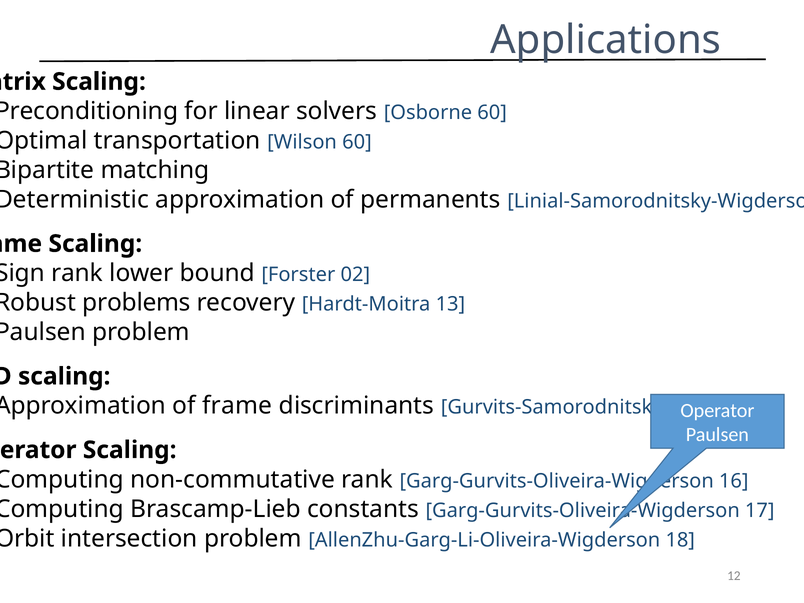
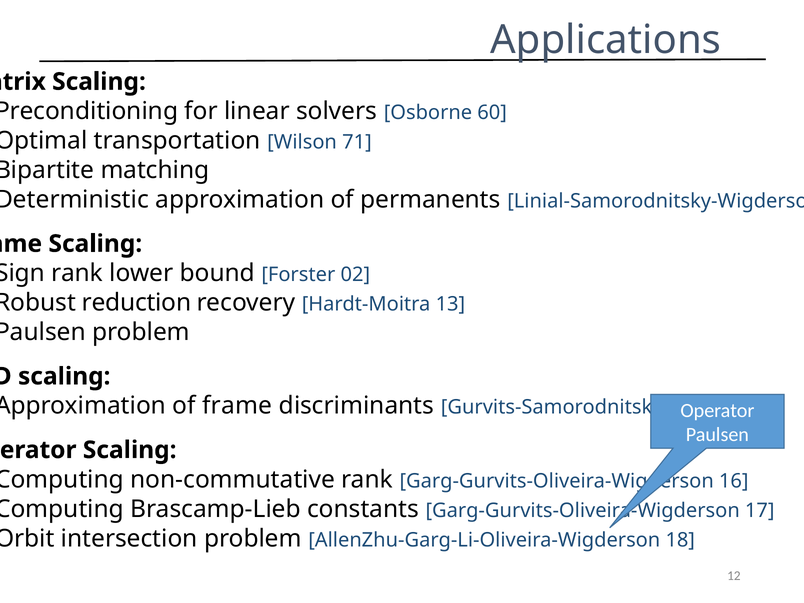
Wilson 60: 60 -> 71
problems: problems -> reduction
